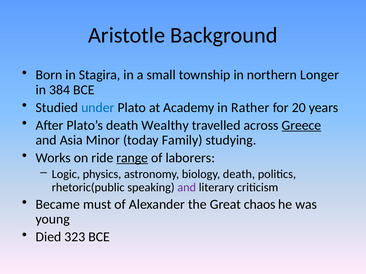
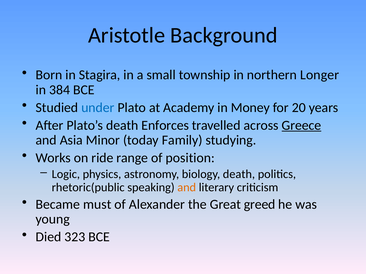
Rather: Rather -> Money
Wealthy: Wealthy -> Enforces
range underline: present -> none
laborers: laborers -> position
and at (187, 188) colour: purple -> orange
chaos: chaos -> greed
